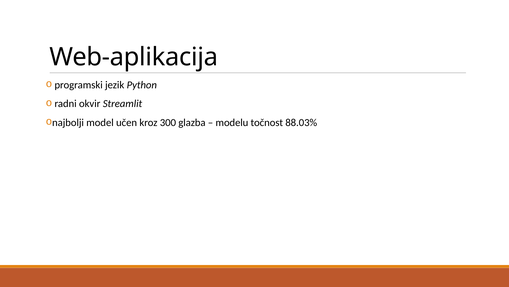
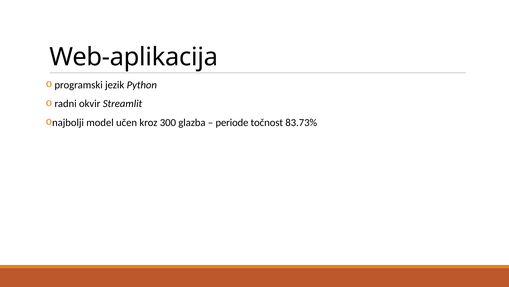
modelu: modelu -> periode
88.03%: 88.03% -> 83.73%
